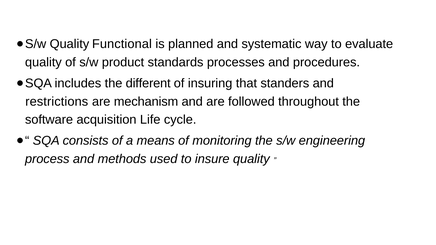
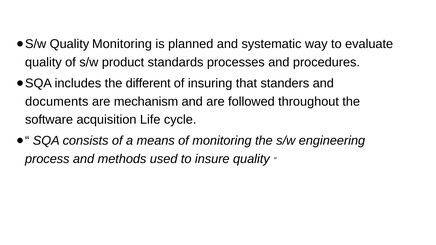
Quality Functional: Functional -> Monitoring
restrictions: restrictions -> documents
